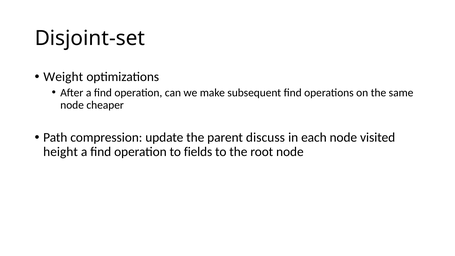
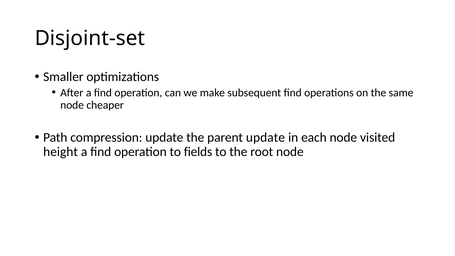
Weight: Weight -> Smaller
parent discuss: discuss -> update
